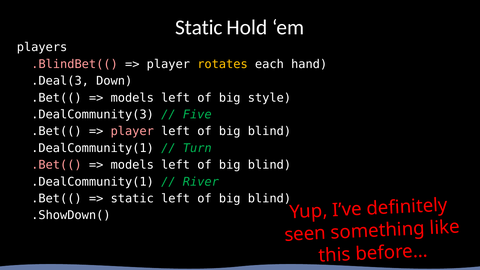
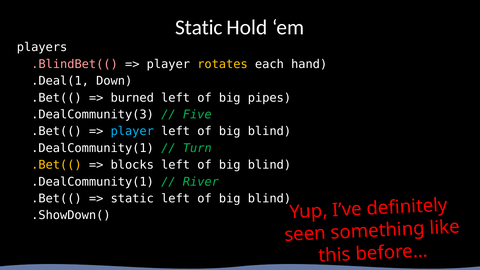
.Deal(3: .Deal(3 -> .Deal(1
models at (132, 98): models -> burned
style: style -> pipes
player at (132, 131) colour: pink -> light blue
.Bet(( at (56, 165) colour: pink -> yellow
models at (132, 165): models -> blocks
